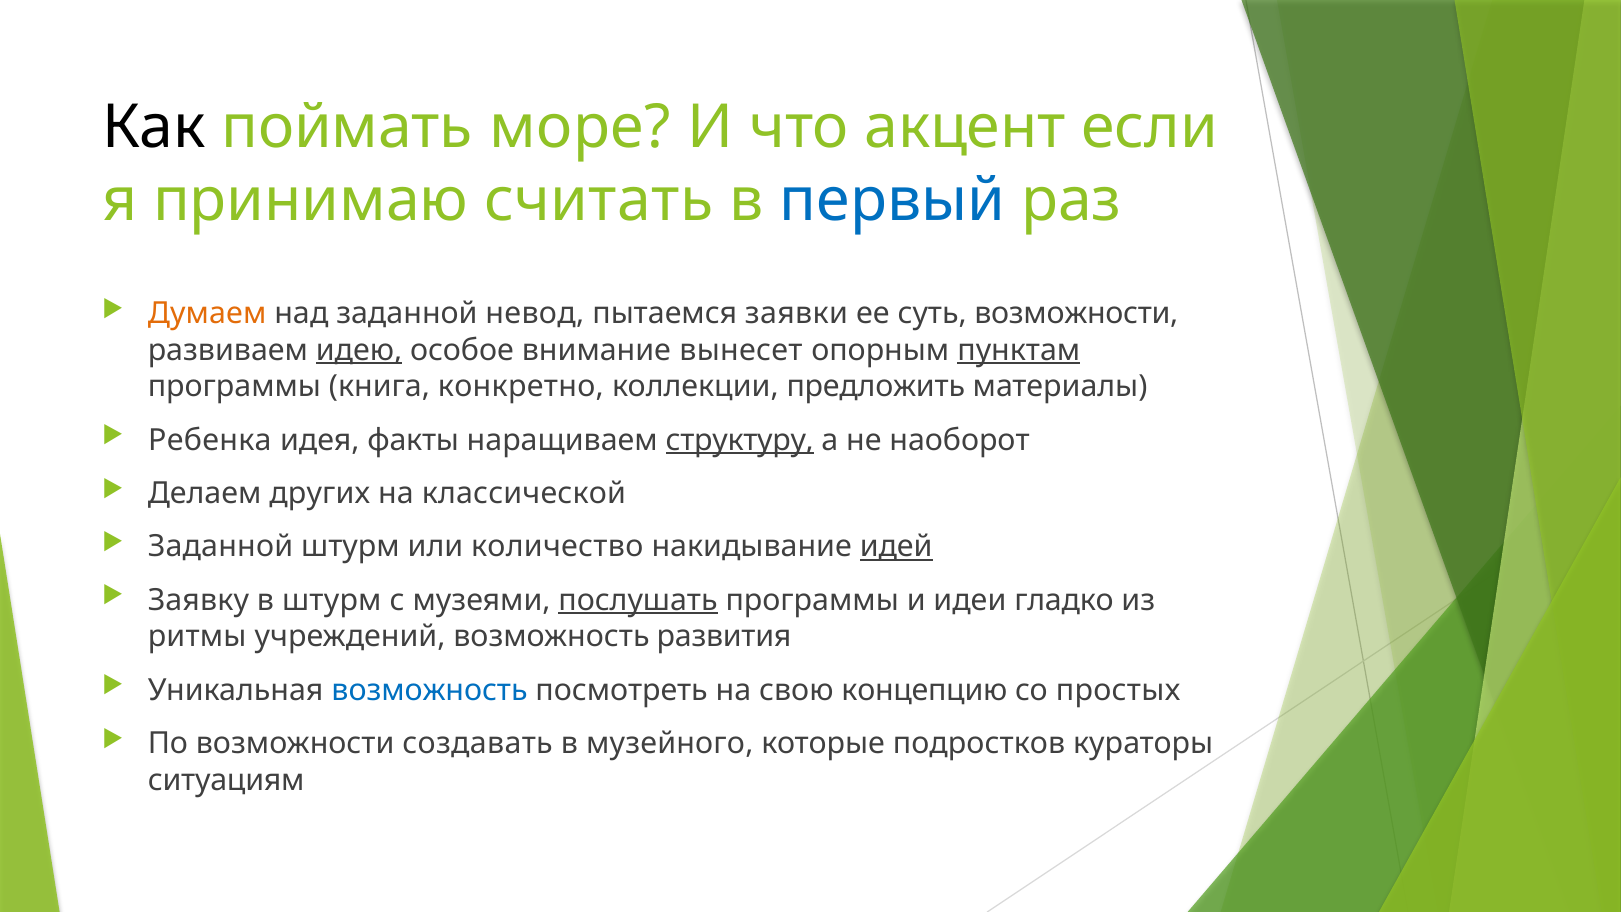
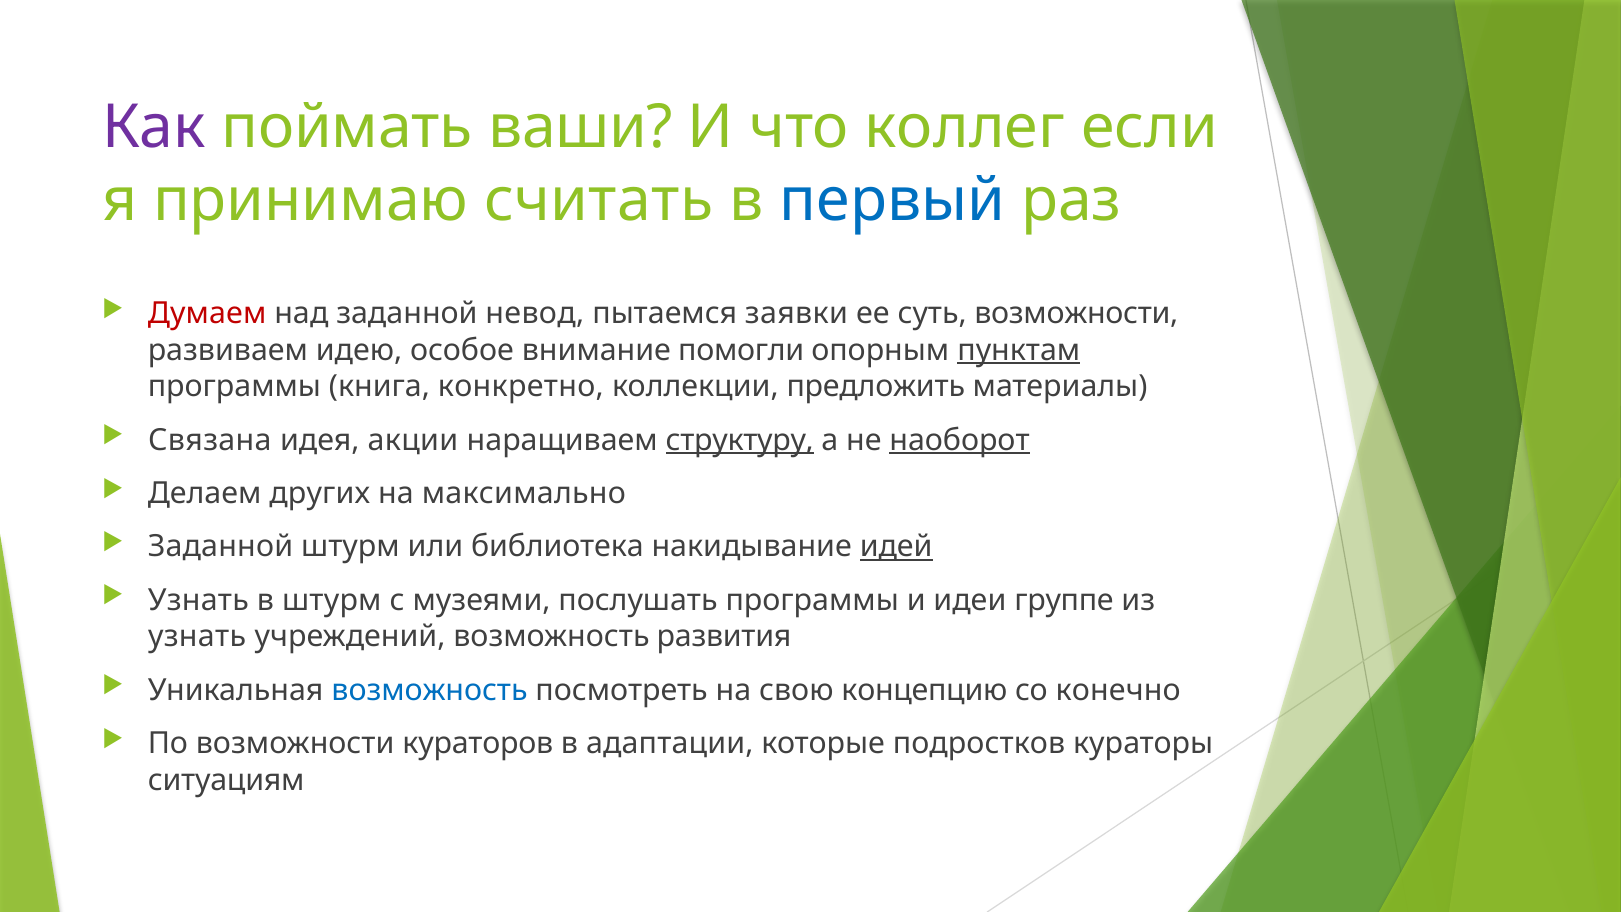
Как colour: black -> purple
море: море -> ваши
акцент: акцент -> коллег
Думаем colour: orange -> red
идею underline: present -> none
вынесет: вынесет -> помогли
Ребенка: Ребенка -> Связана
факты: факты -> акции
наоборот underline: none -> present
классической: классической -> максимально
количество: количество -> библиотека
Заявку at (198, 600): Заявку -> Узнать
послушать underline: present -> none
гладко: гладко -> группе
ритмы at (197, 637): ритмы -> узнать
простых: простых -> конечно
создавать: создавать -> кураторов
музейного: музейного -> адаптации
